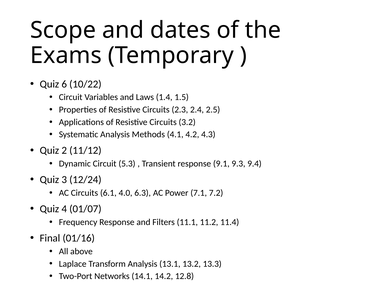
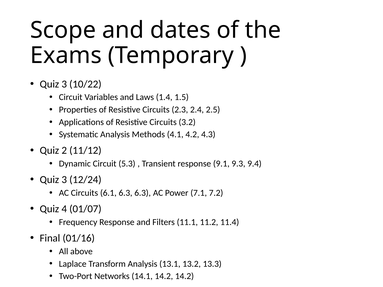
6 at (64, 84): 6 -> 3
6.1 4.0: 4.0 -> 6.3
14.2 12.8: 12.8 -> 14.2
